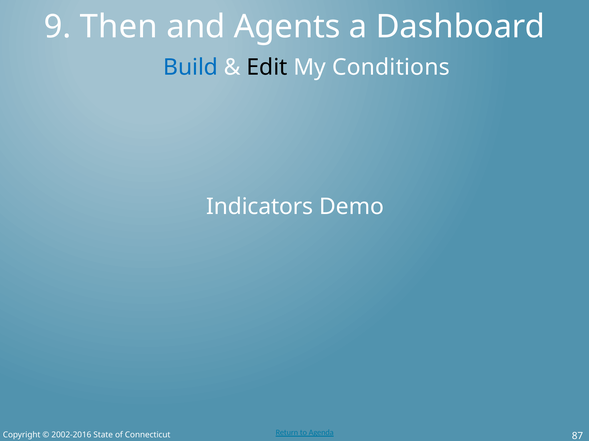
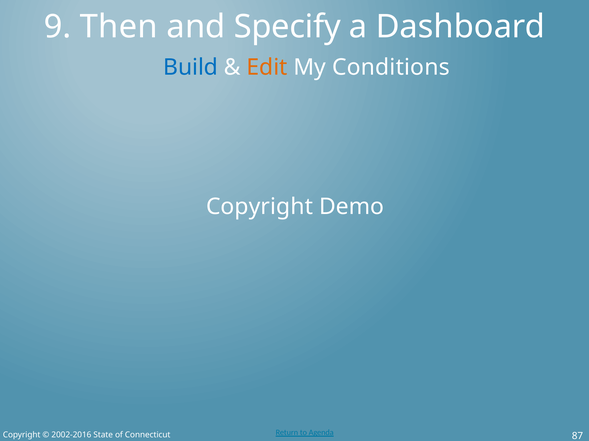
Agents: Agents -> Specify
Edit colour: black -> orange
Indicators at (260, 207): Indicators -> Copyright
